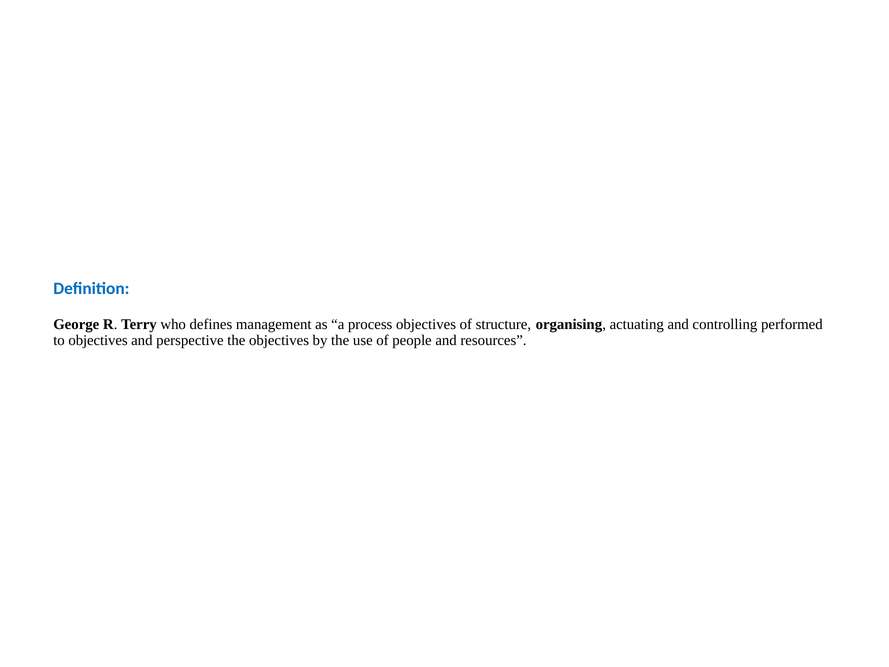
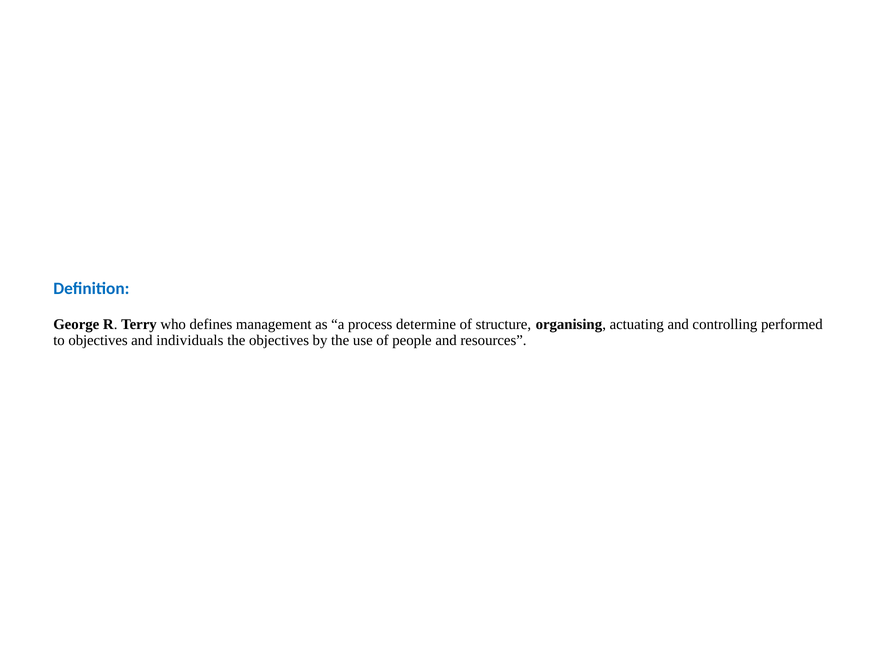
process objectives: objectives -> determine
perspective: perspective -> individuals
